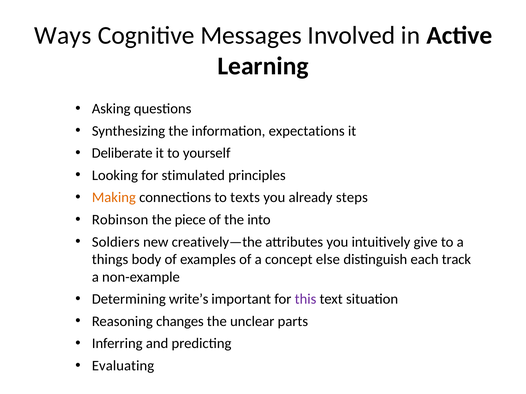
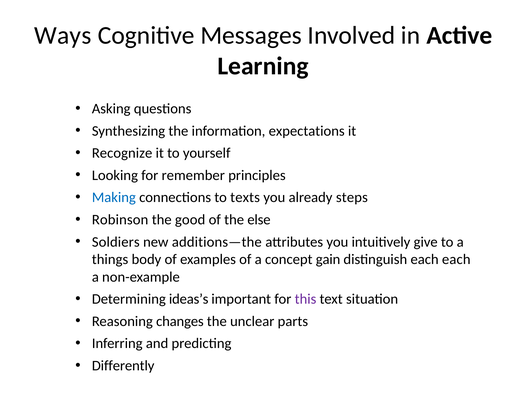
Deliberate: Deliberate -> Recognize
stimulated: stimulated -> remember
Making colour: orange -> blue
piece: piece -> good
into: into -> else
creatively—the: creatively—the -> additions—the
else: else -> gain
each track: track -> each
write’s: write’s -> ideas’s
Evaluating: Evaluating -> Differently
